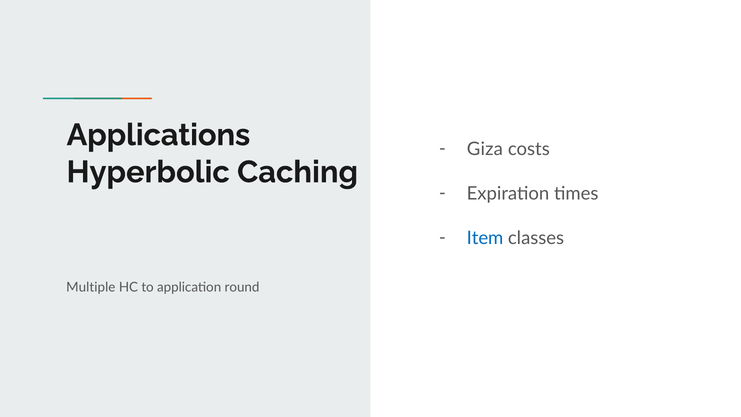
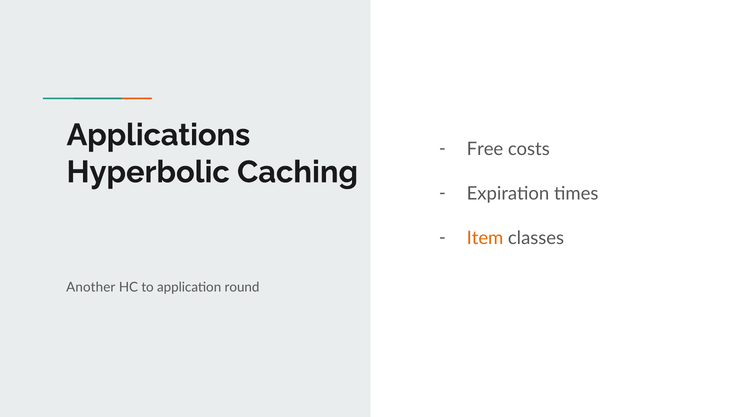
Giza: Giza -> Free
Item colour: blue -> orange
Multiple: Multiple -> Another
